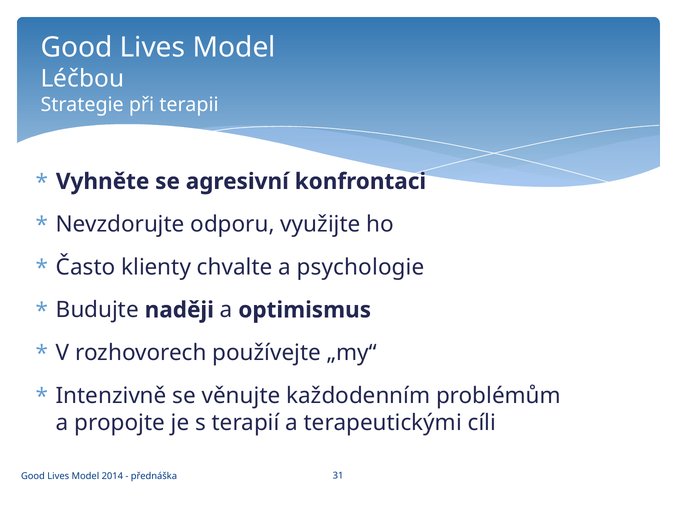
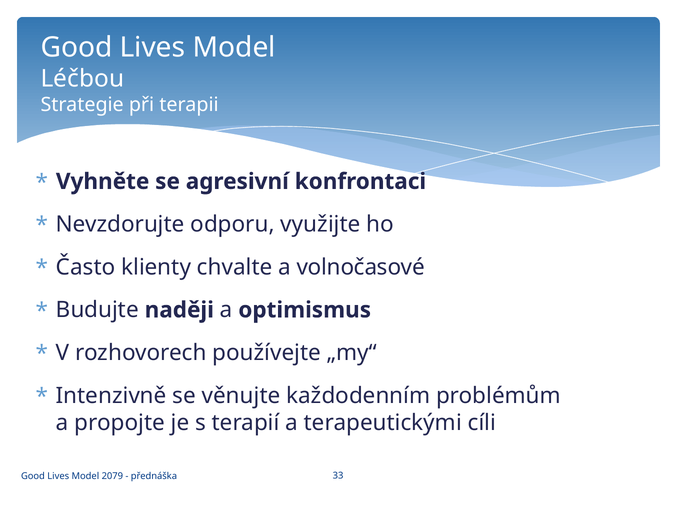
psychologie: psychologie -> volnočasové
2014: 2014 -> 2079
31: 31 -> 33
